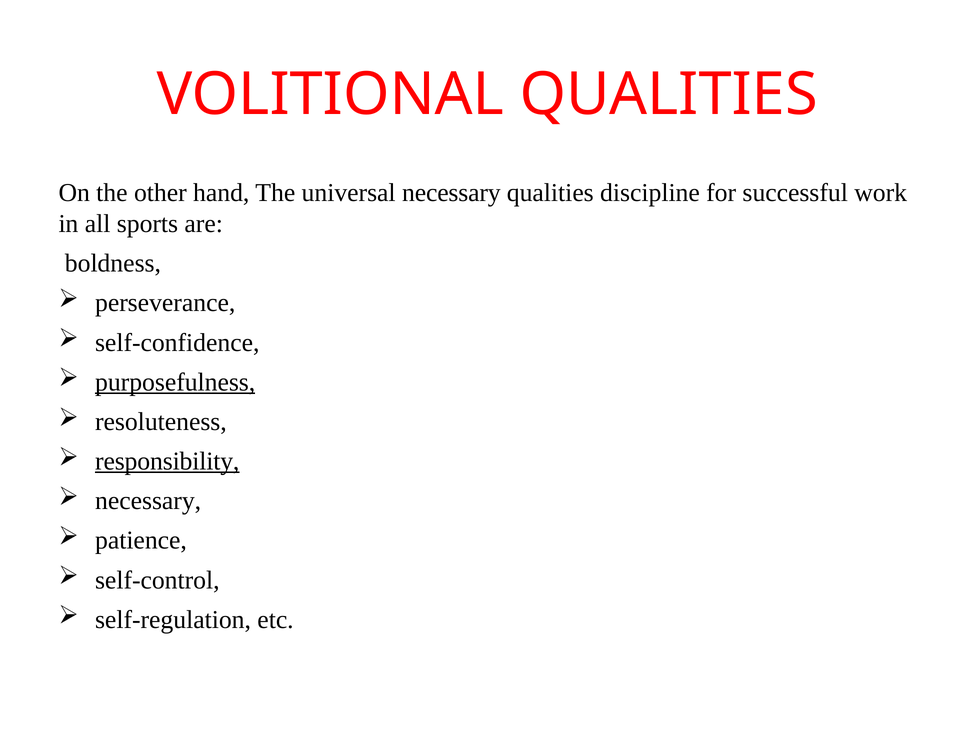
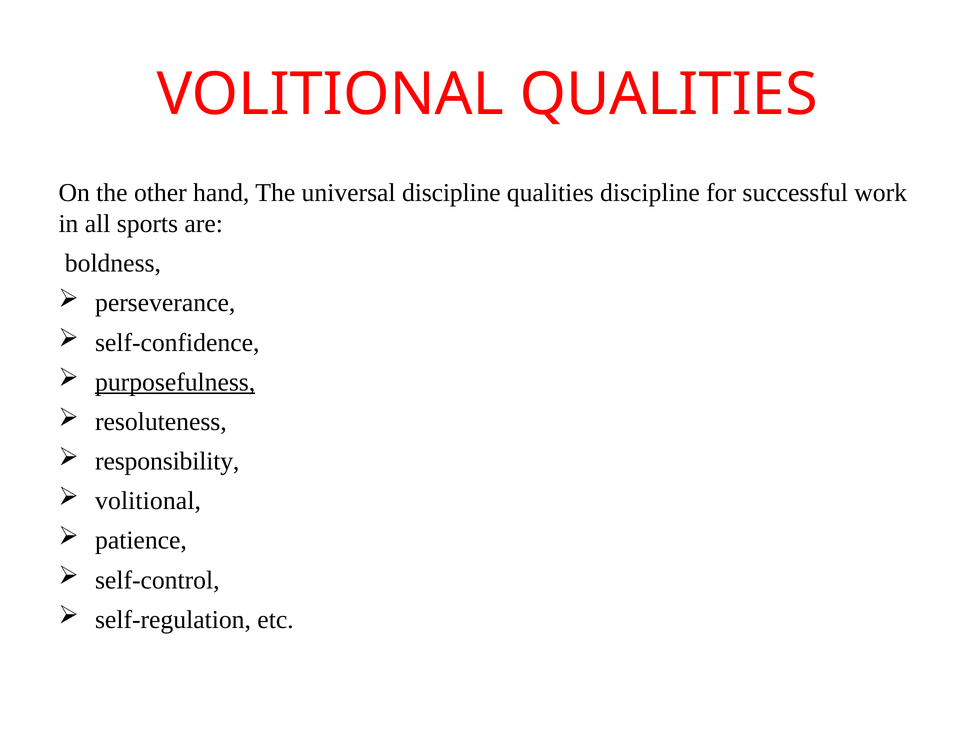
universal necessary: necessary -> discipline
responsibility underline: present -> none
necessary at (148, 500): necessary -> volitional
